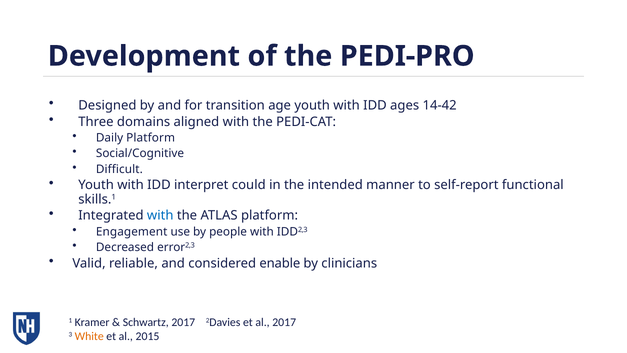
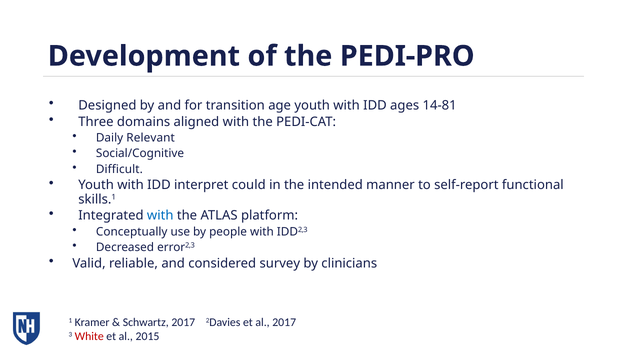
14-42: 14-42 -> 14-81
Daily Platform: Platform -> Relevant
Engagement: Engagement -> Conceptually
enable: enable -> survey
White colour: orange -> red
